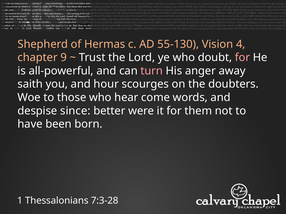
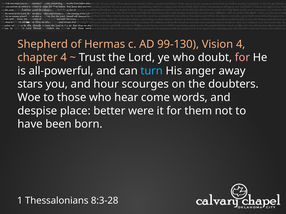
55-130: 55-130 -> 99-130
chapter 9: 9 -> 4
turn colour: pink -> light blue
saith: saith -> stars
since: since -> place
7:3-28: 7:3-28 -> 8:3-28
